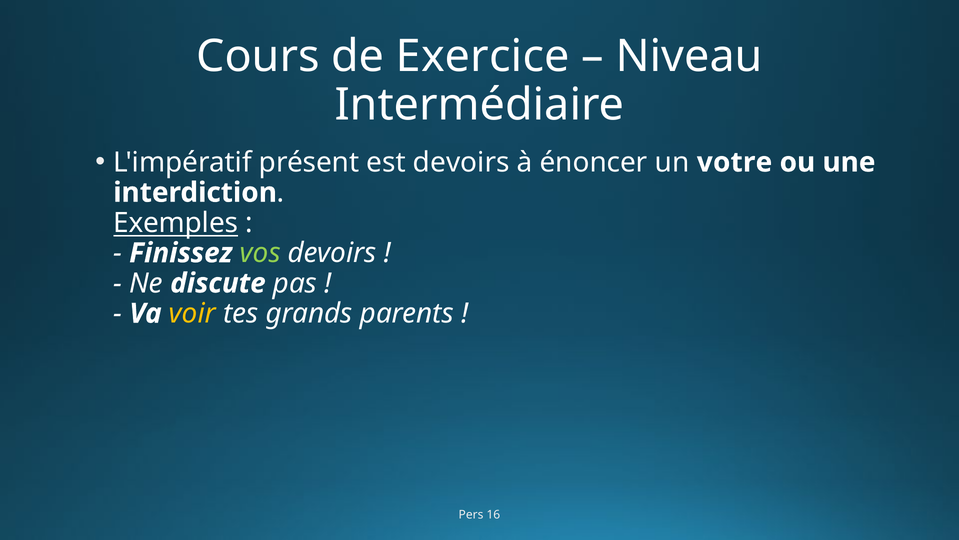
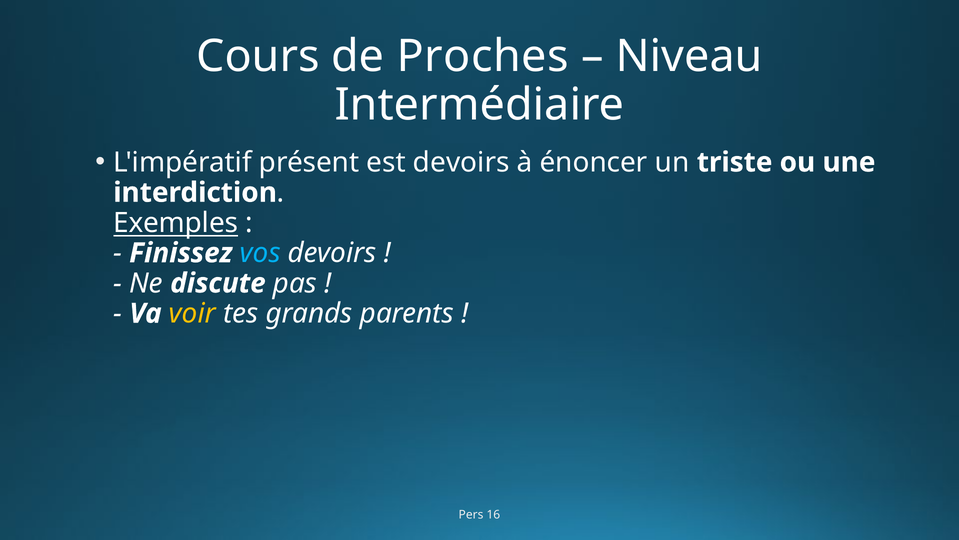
Exercice: Exercice -> Proches
votre: votre -> triste
vos colour: light green -> light blue
